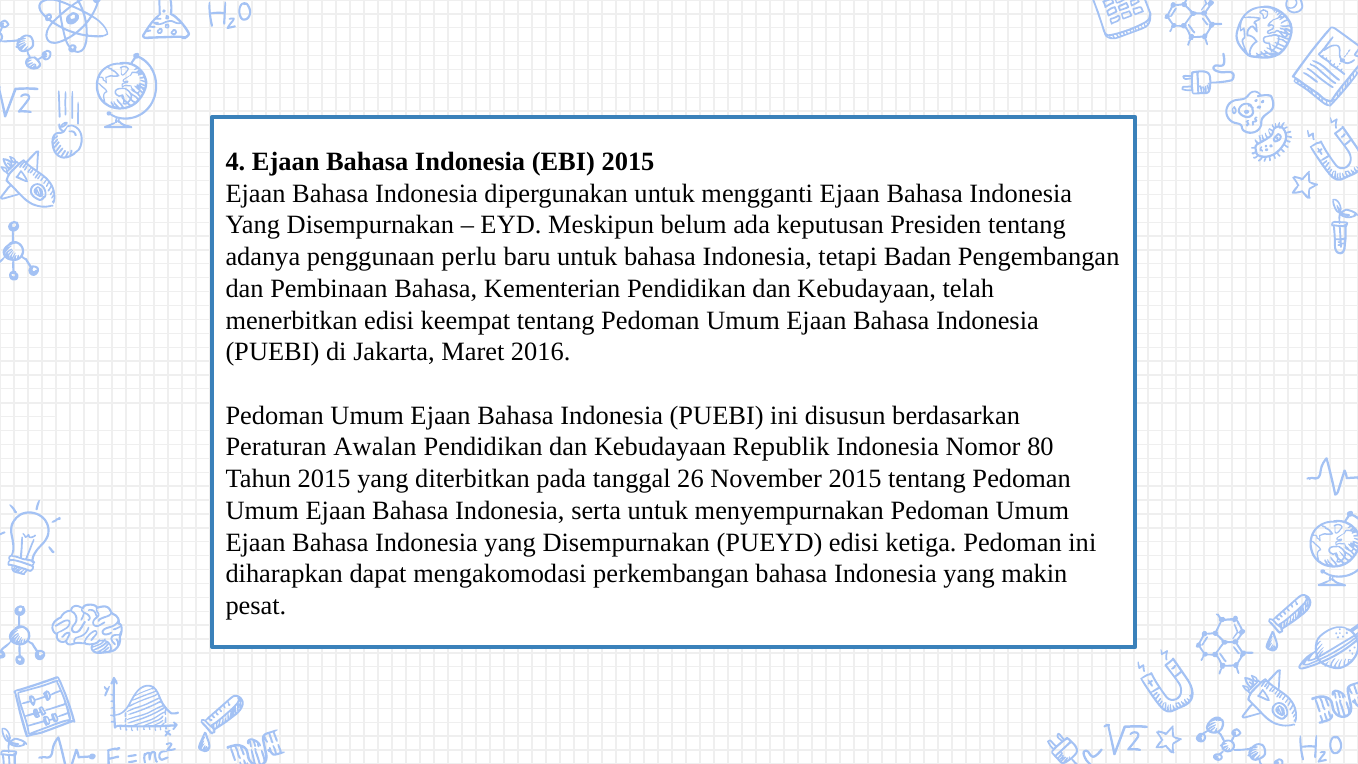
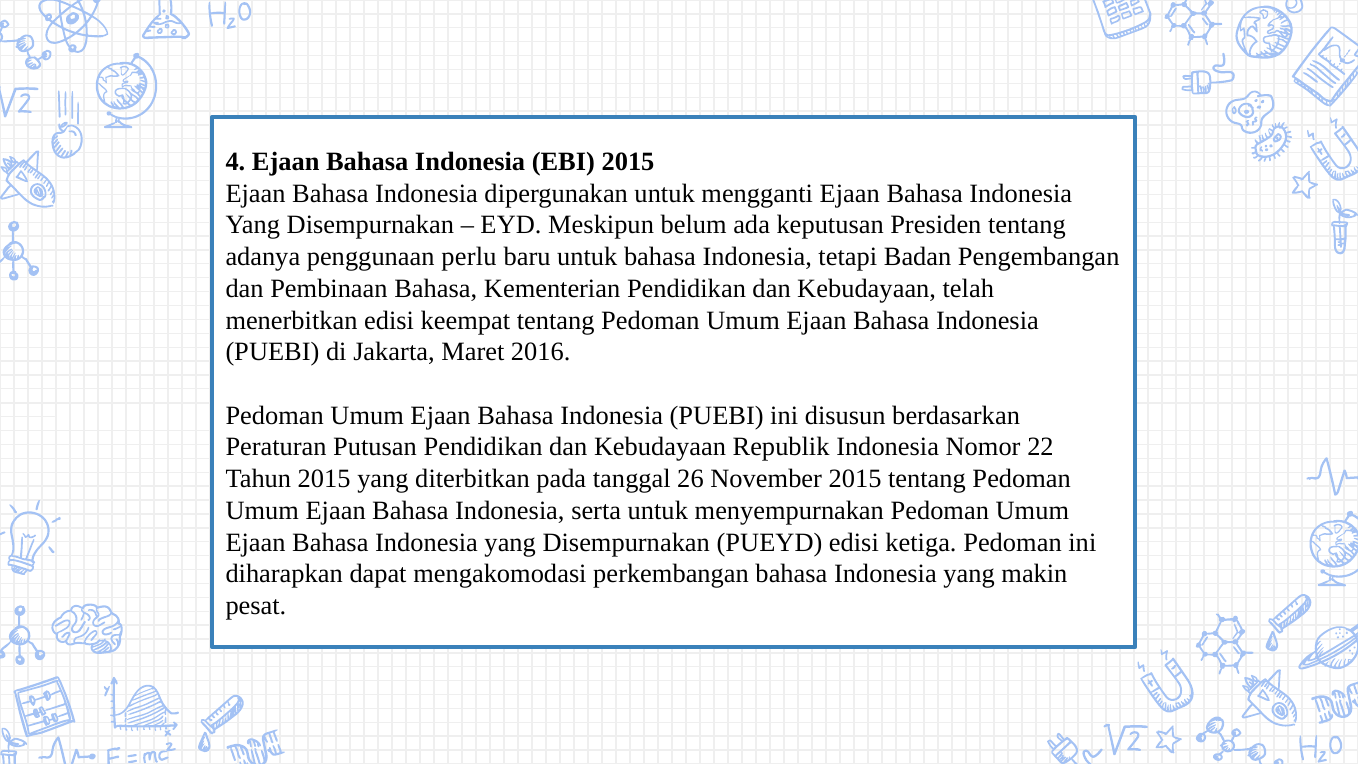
Awalan: Awalan -> Putusan
80: 80 -> 22
